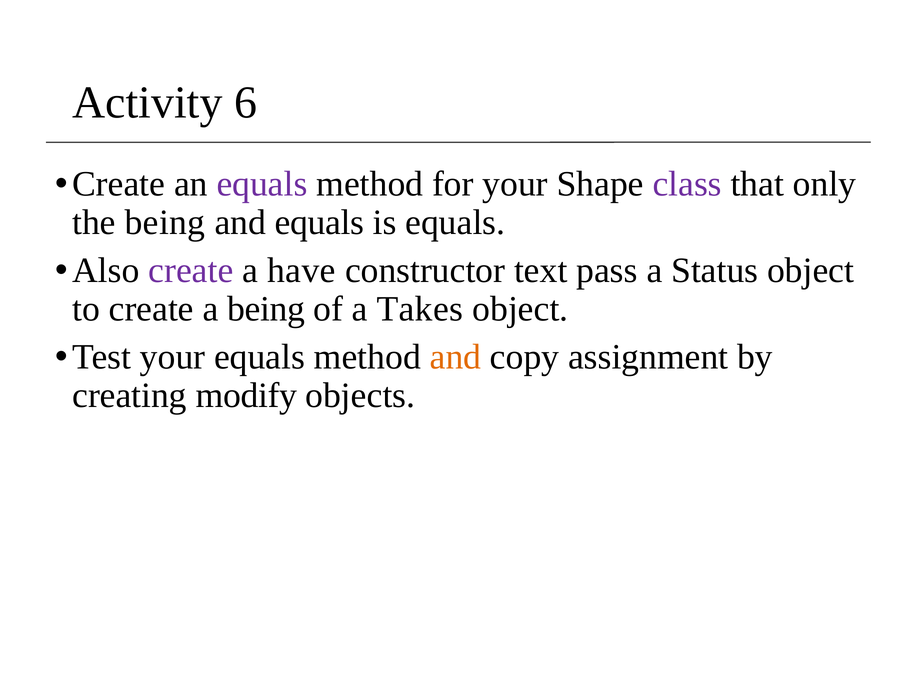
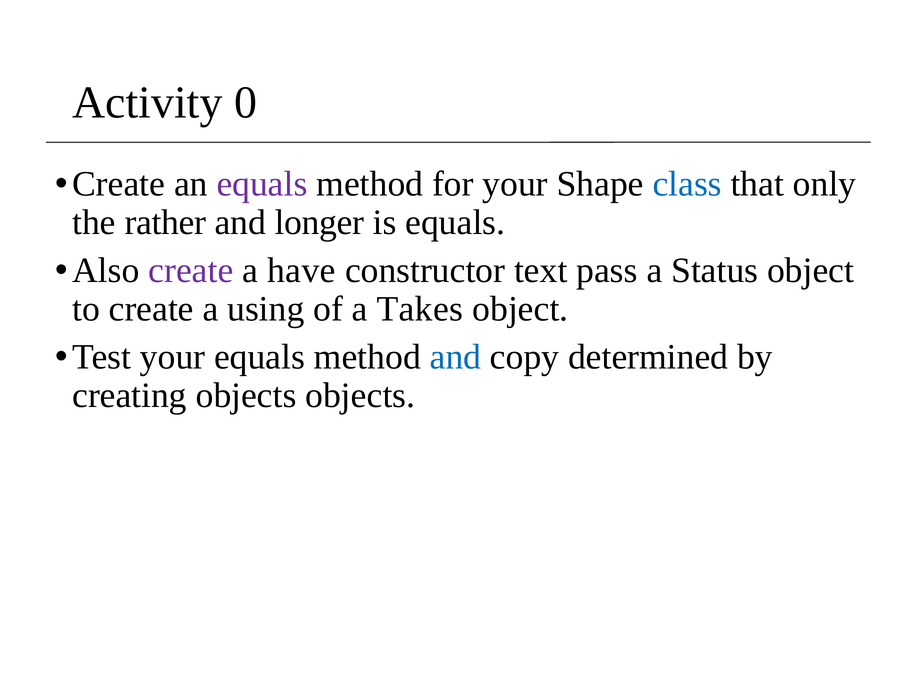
6: 6 -> 0
class colour: purple -> blue
the being: being -> rather
and equals: equals -> longer
a being: being -> using
and at (455, 357) colour: orange -> blue
assignment: assignment -> determined
creating modify: modify -> objects
